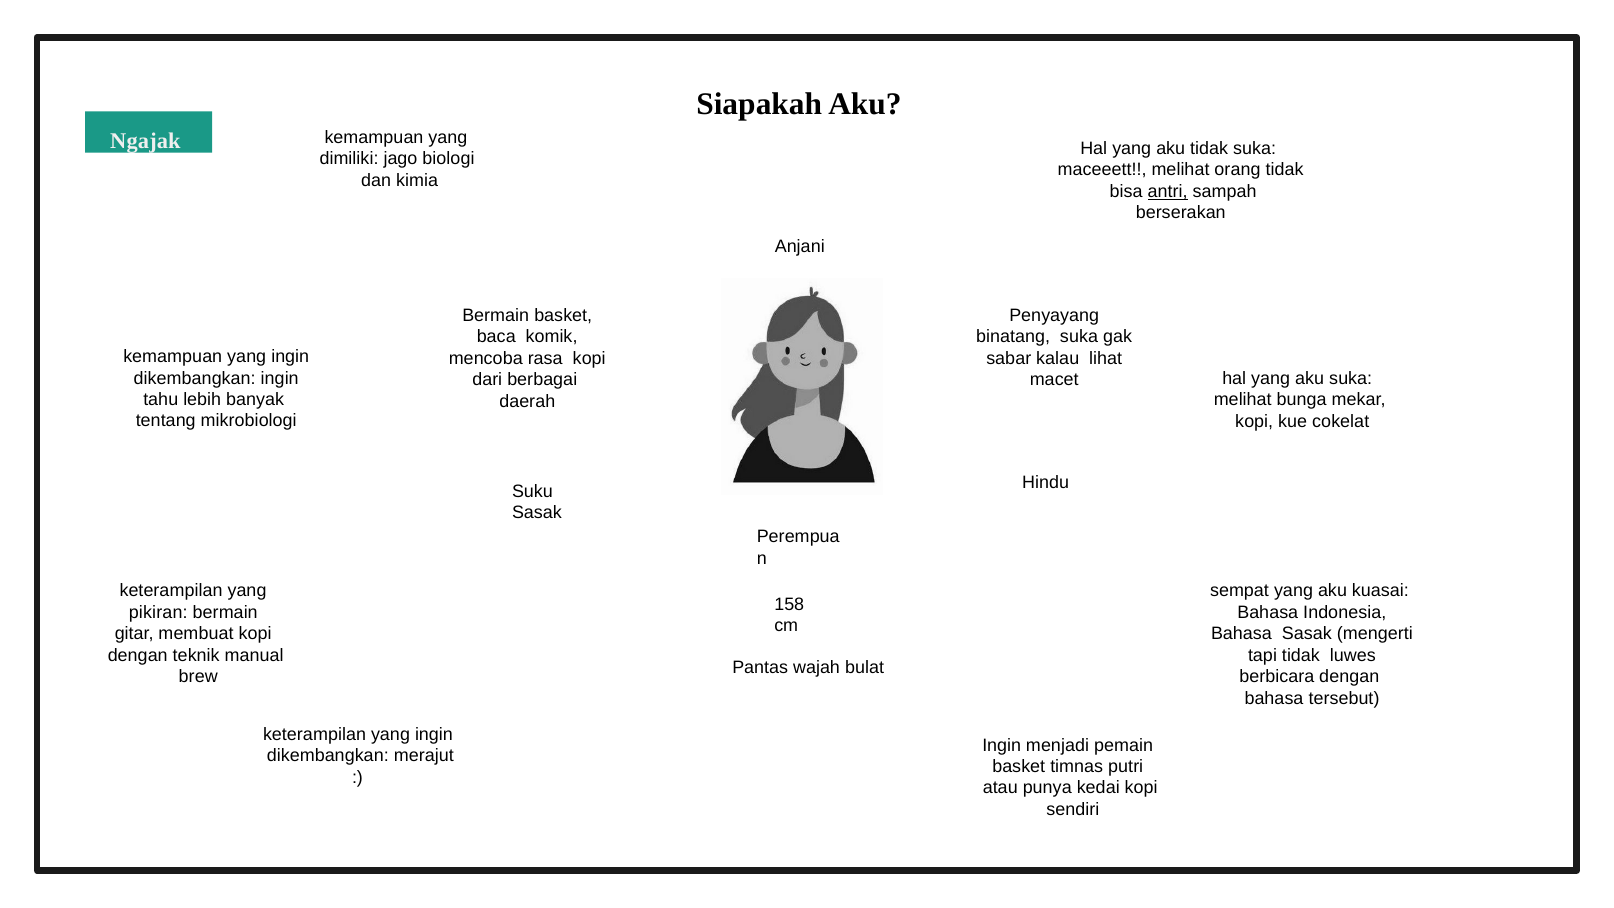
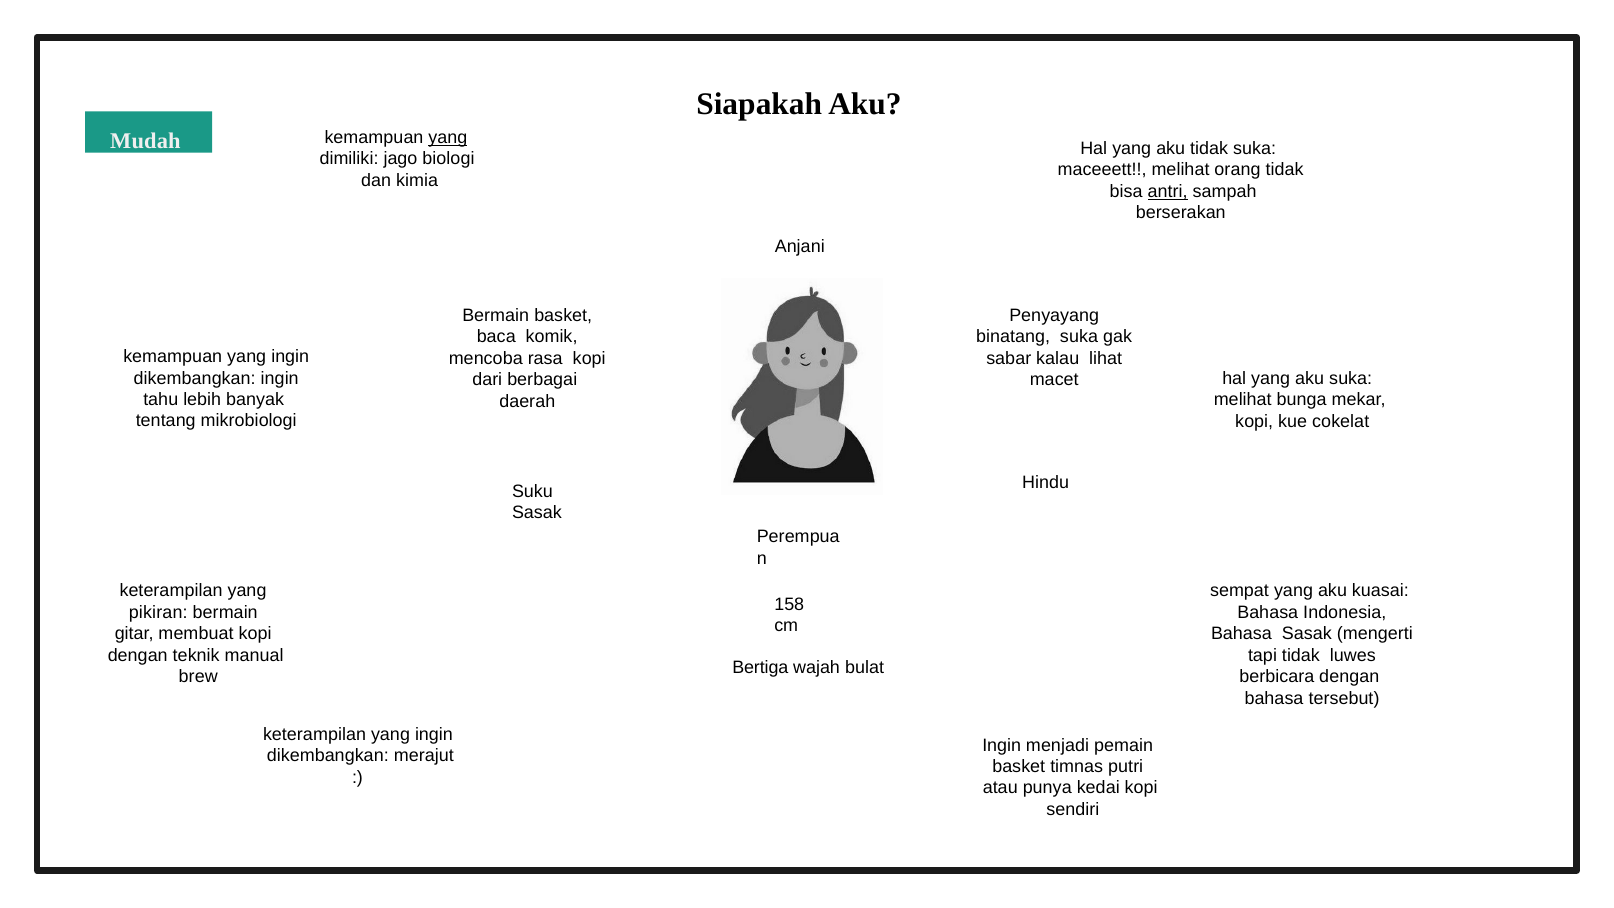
yang at (448, 138) underline: none -> present
Ngajak: Ngajak -> Mudah
Pantas: Pantas -> Bertiga
